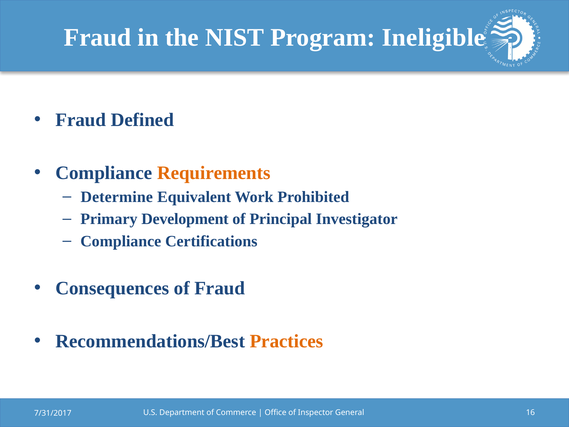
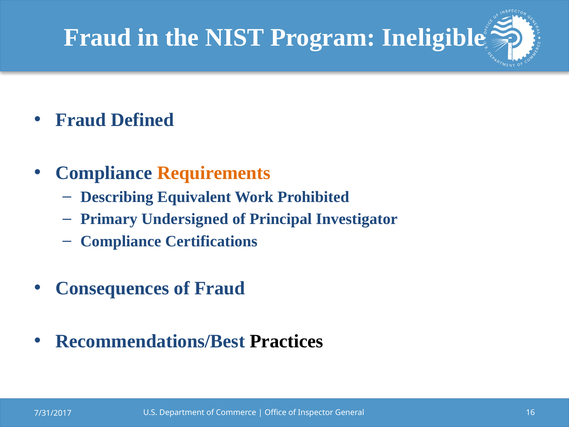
Determine: Determine -> Describing
Development: Development -> Undersigned
Practices colour: orange -> black
